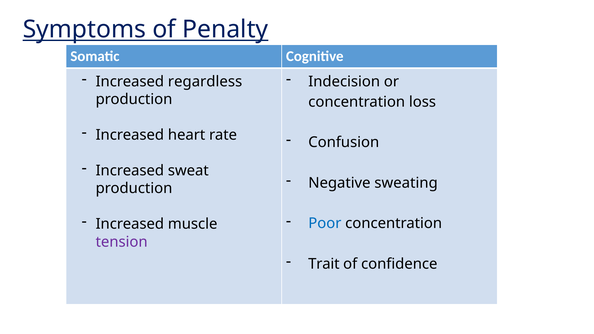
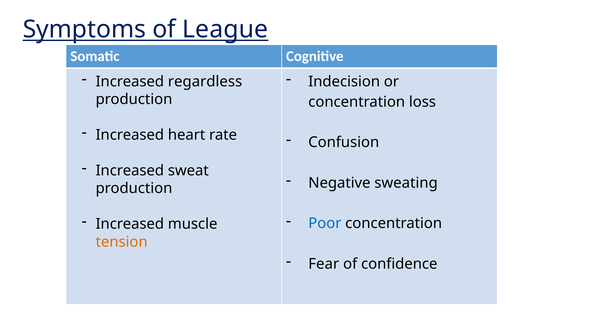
Penalty: Penalty -> League
tension colour: purple -> orange
Trait: Trait -> Fear
